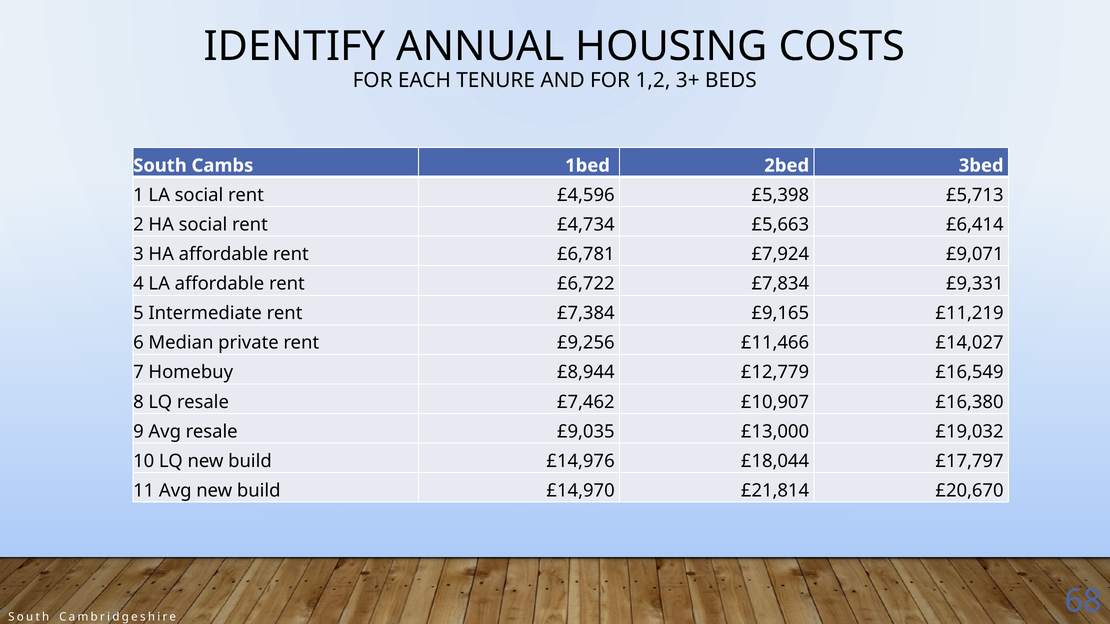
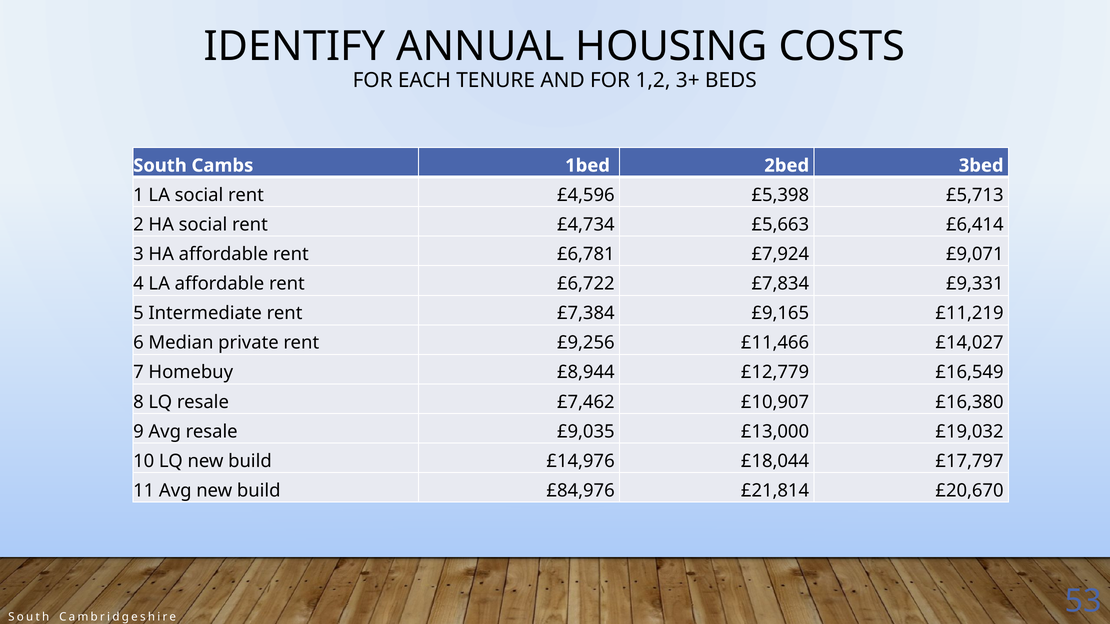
£14,970: £14,970 -> £84,976
68: 68 -> 53
